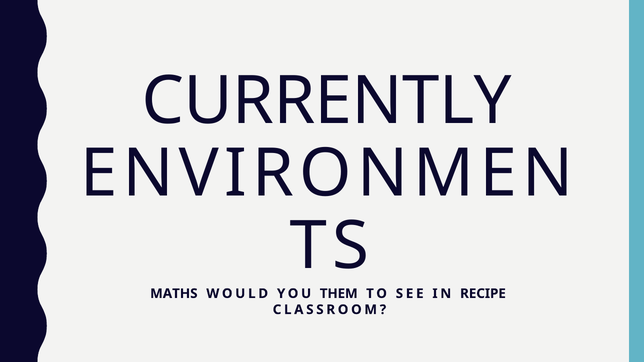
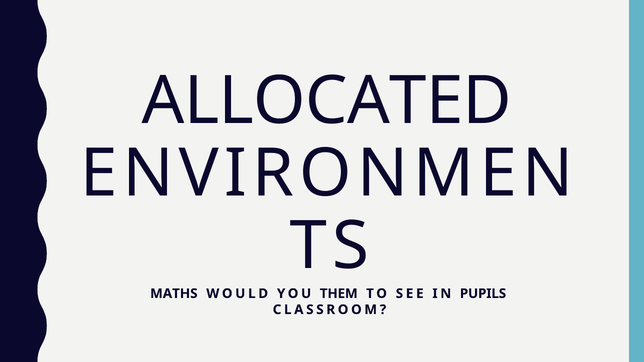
CURRENTLY: CURRENTLY -> ALLOCATED
RECIPE: RECIPE -> PUPILS
